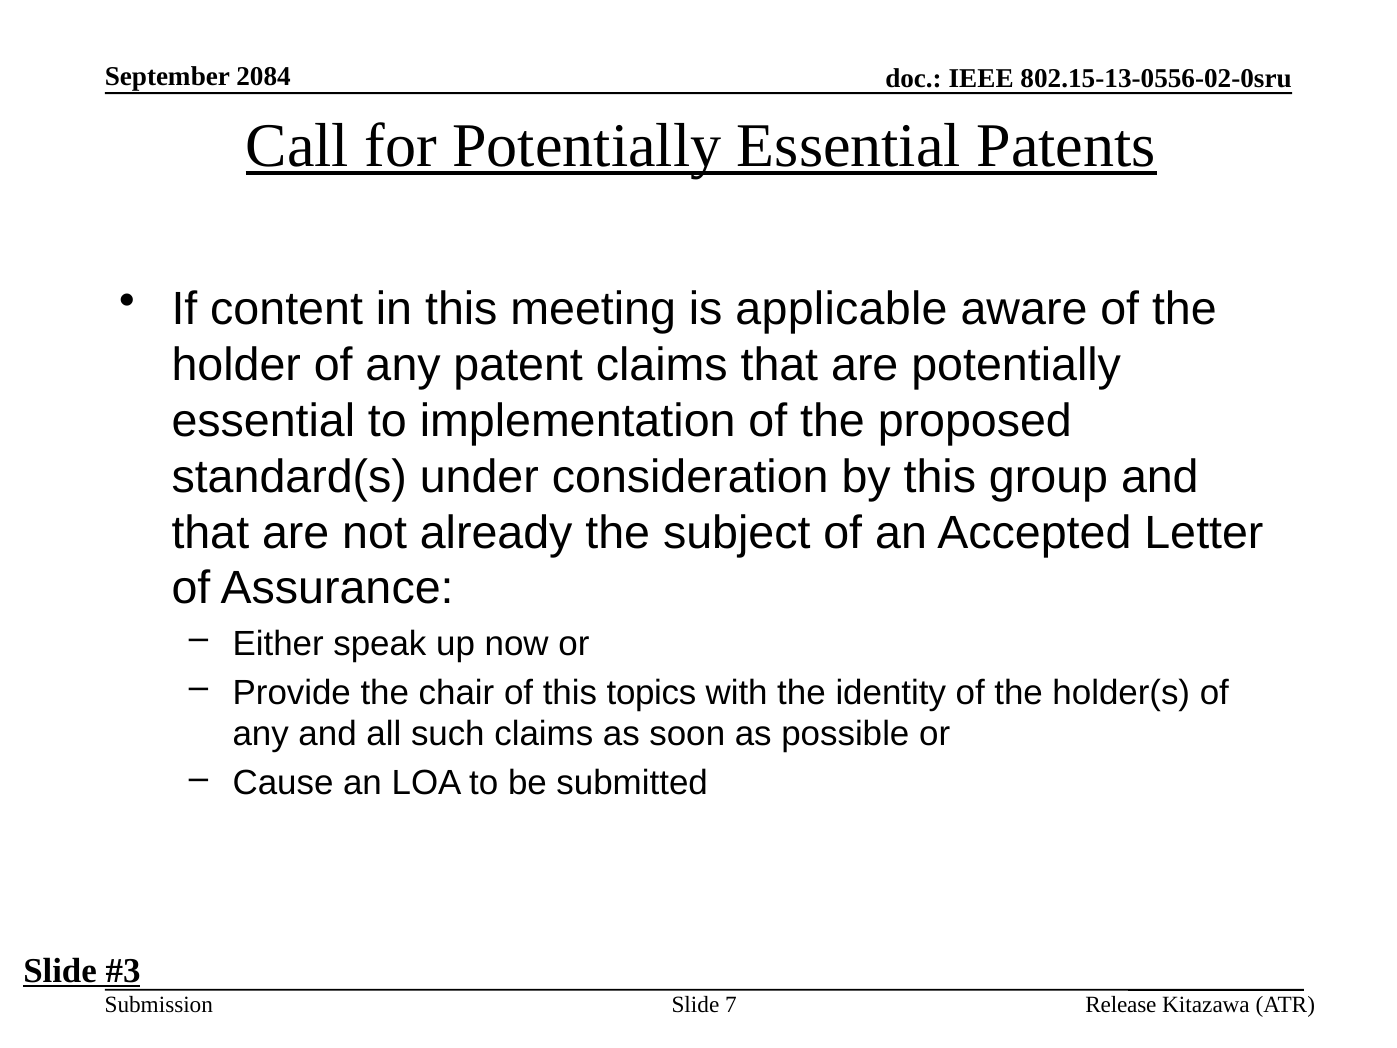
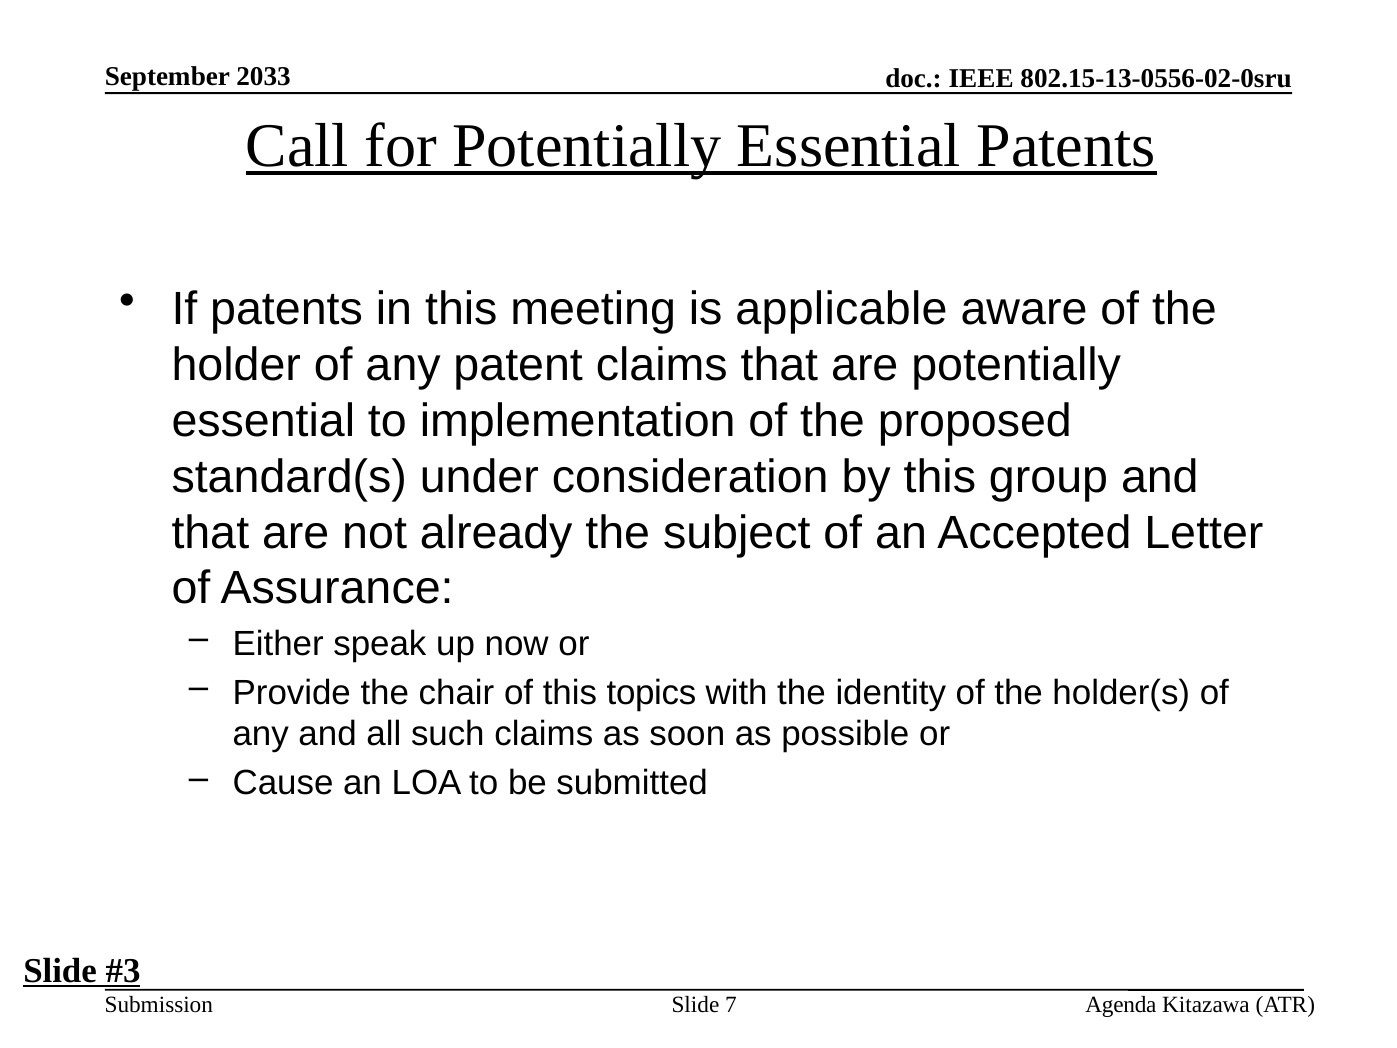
2084: 2084 -> 2033
If content: content -> patents
Release: Release -> Agenda
